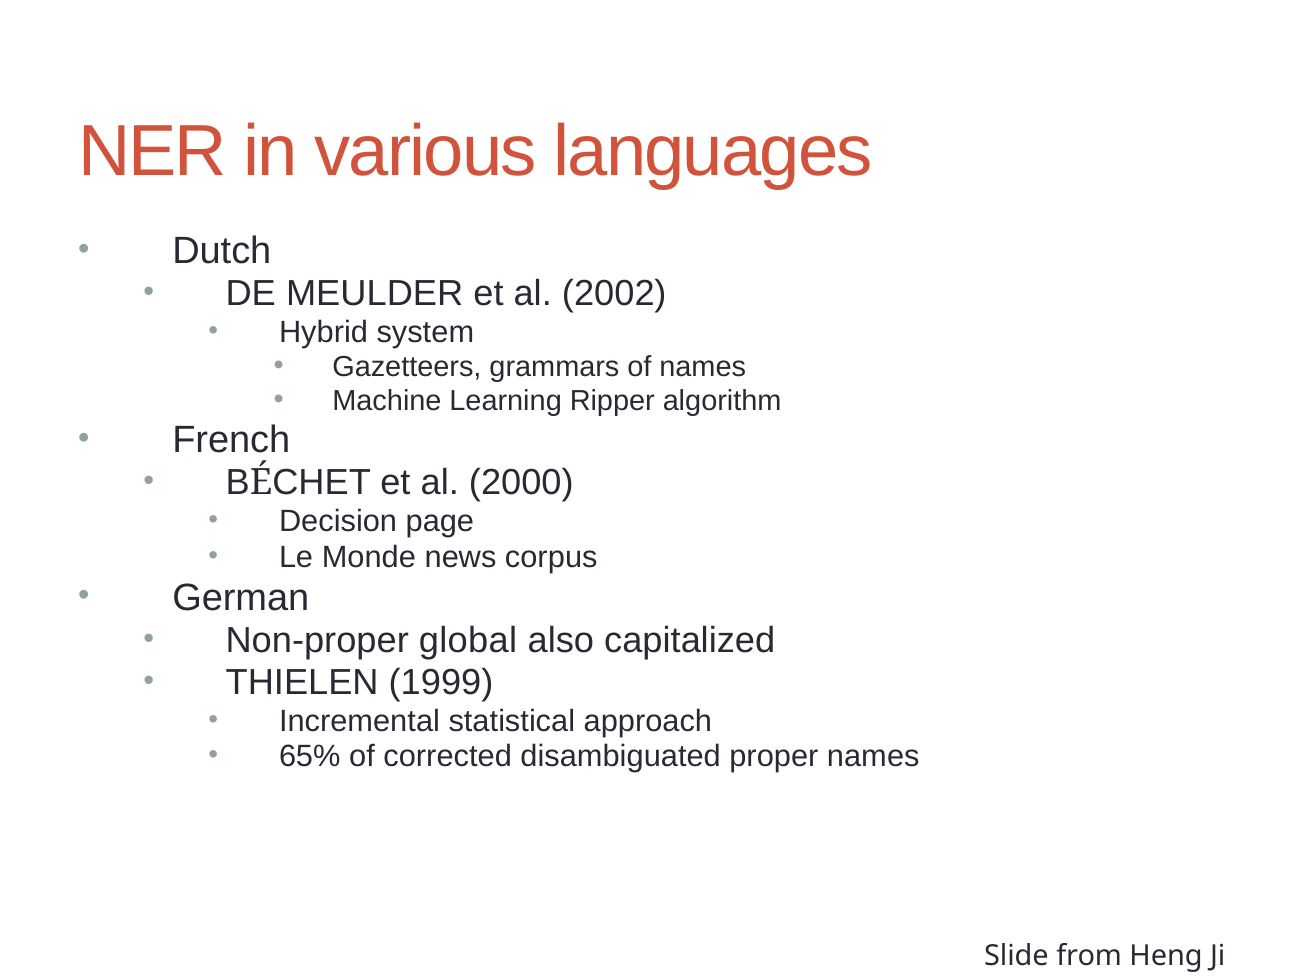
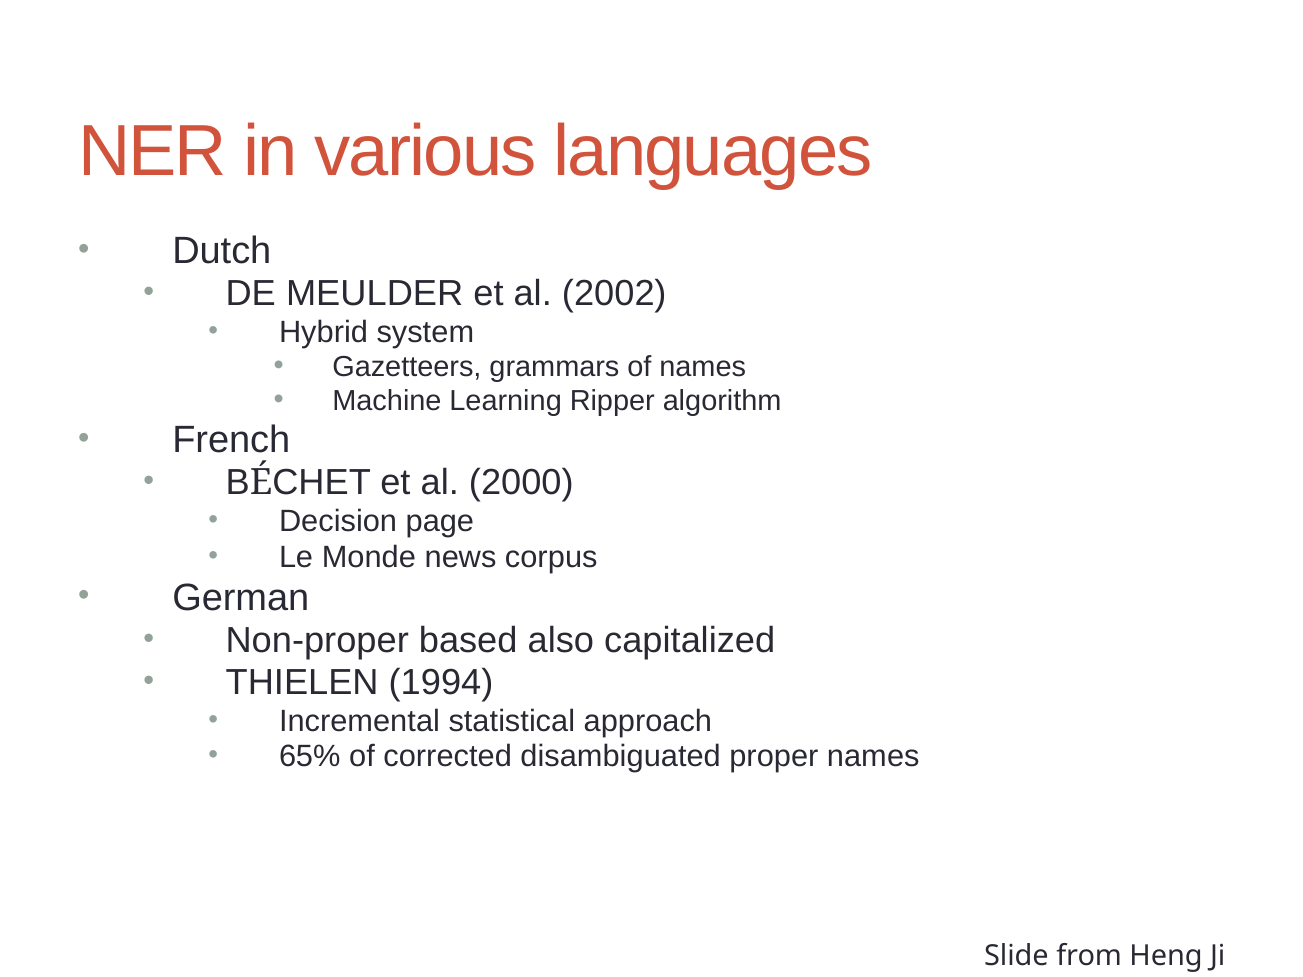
global: global -> based
1999: 1999 -> 1994
